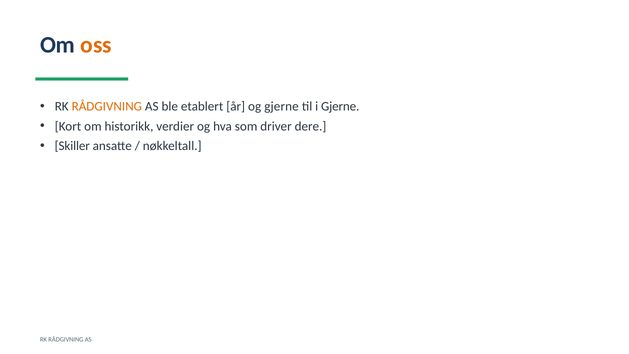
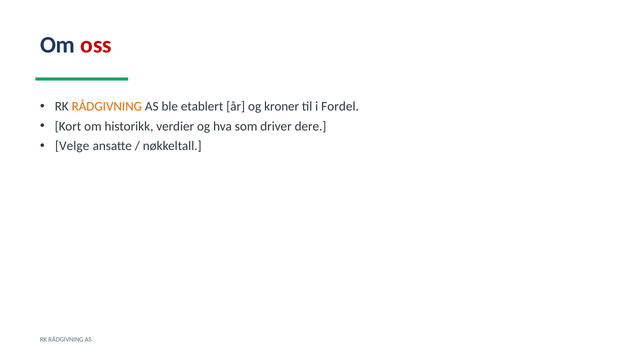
oss colour: orange -> red
og gjerne: gjerne -> kroner
i Gjerne: Gjerne -> Fordel
Skiller: Skiller -> Velge
